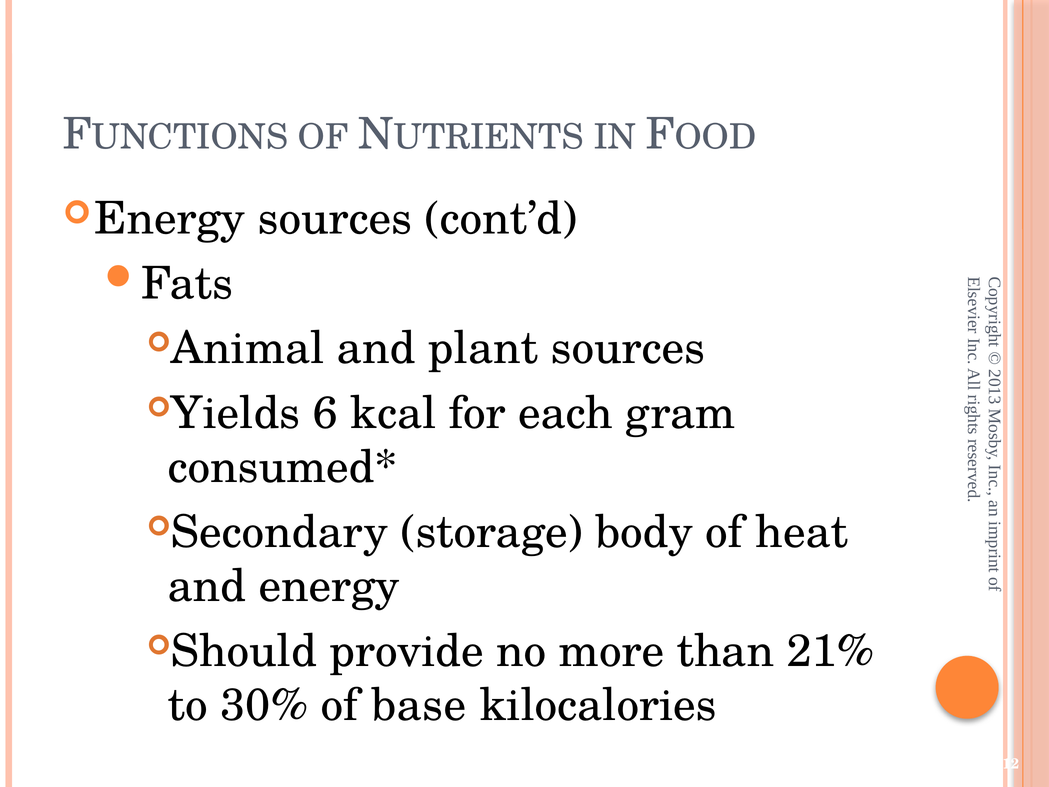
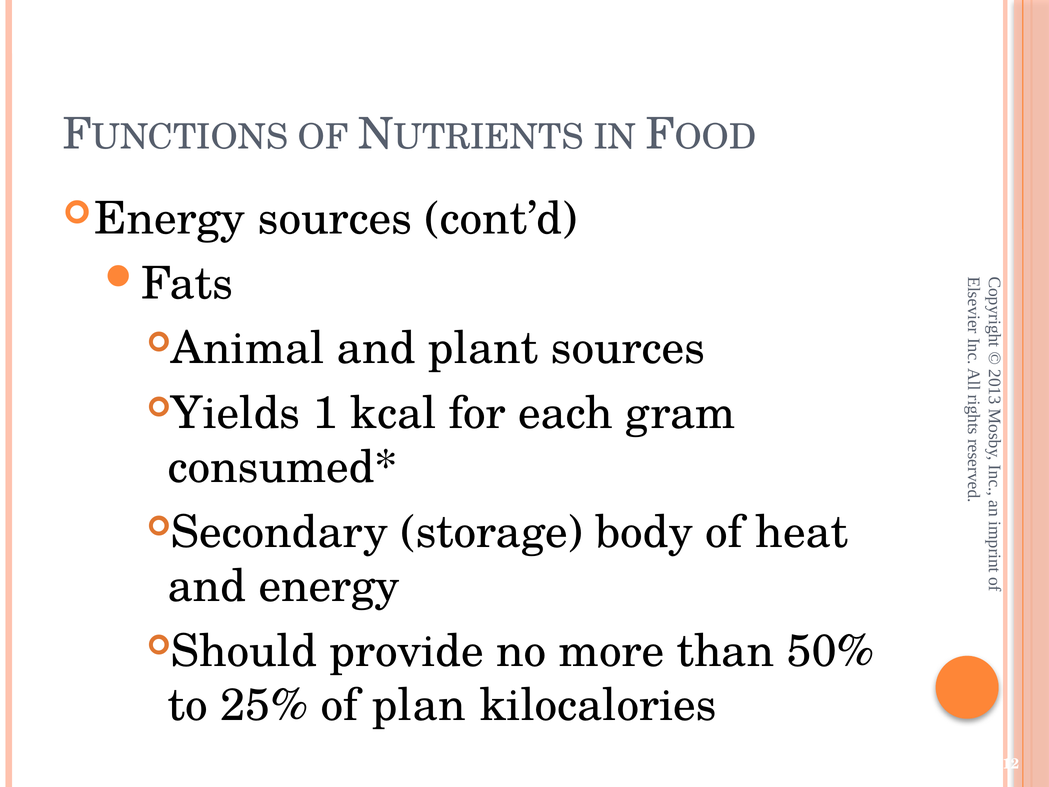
6 at (325, 413): 6 -> 1
21%: 21% -> 50%
30%: 30% -> 25%
base: base -> plan
